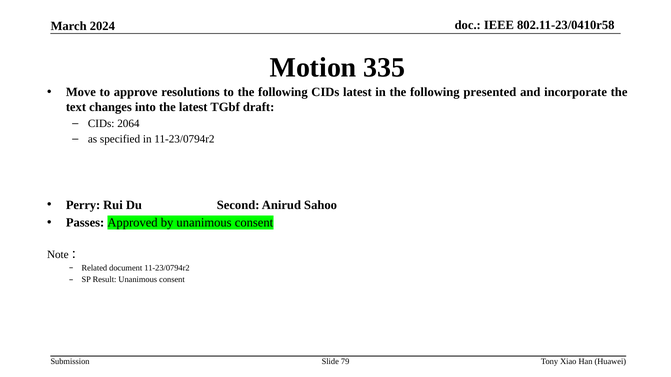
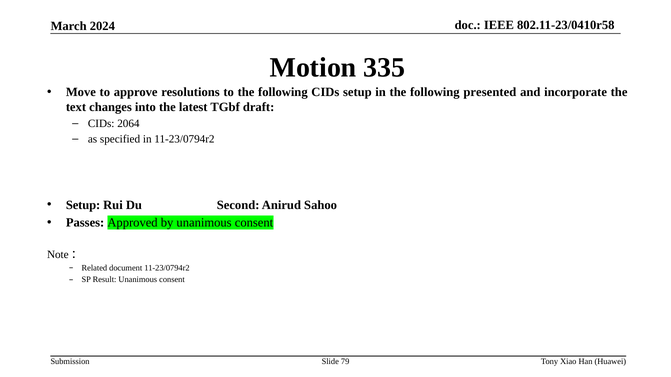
CIDs latest: latest -> setup
Perry at (83, 205): Perry -> Setup
